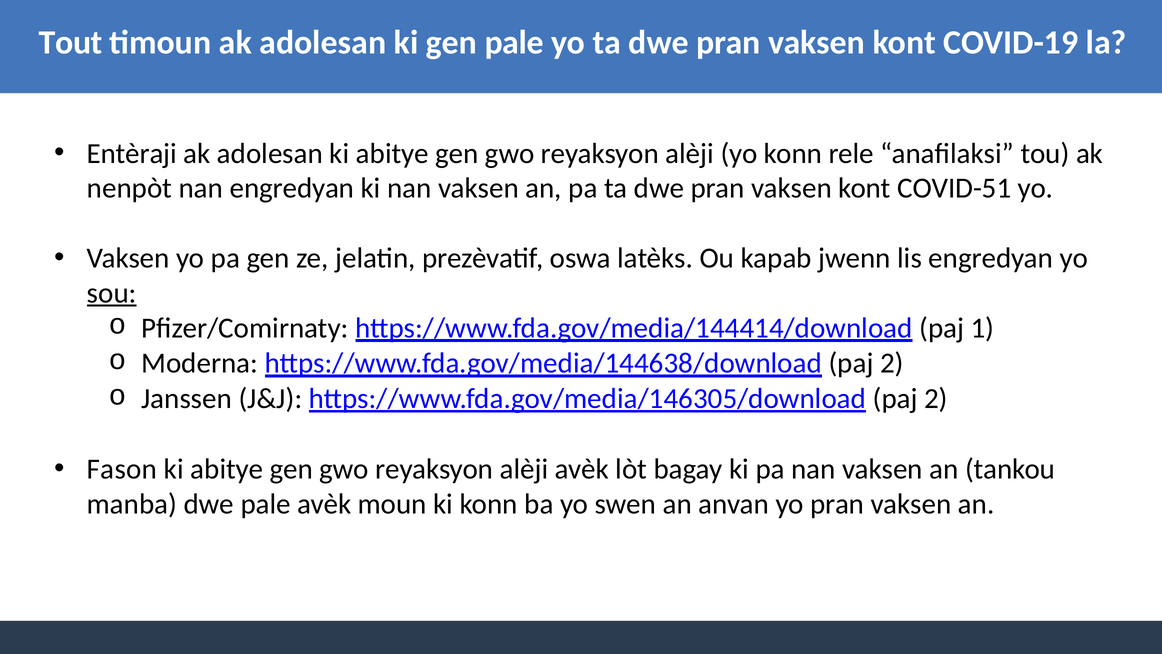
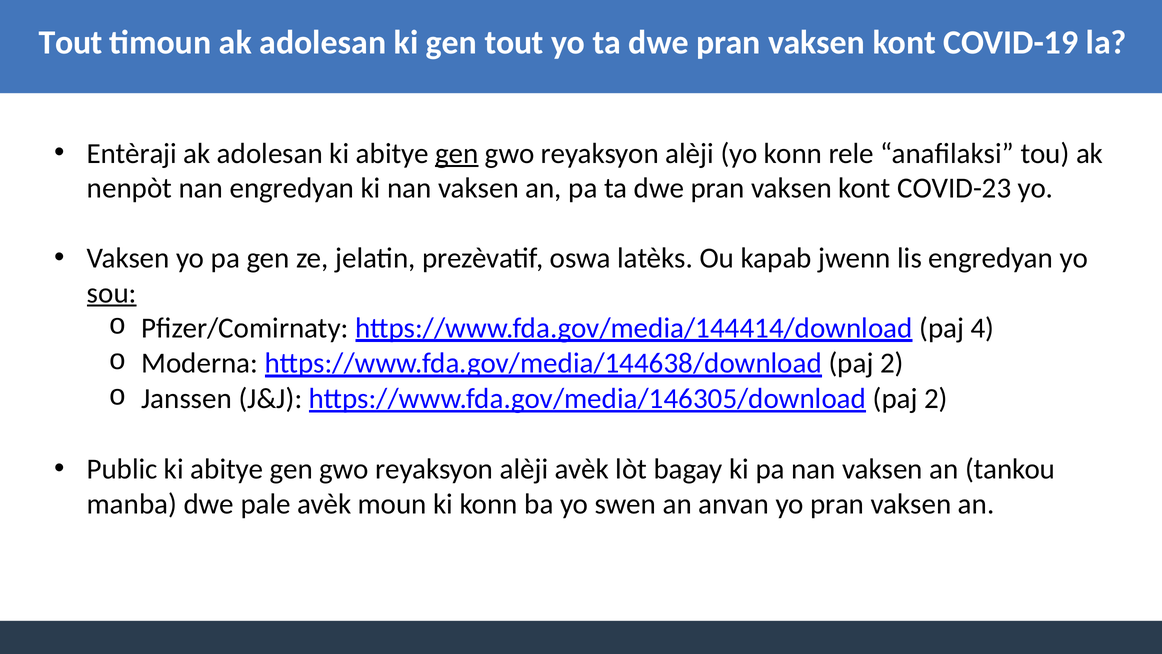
gen pale: pale -> tout
gen at (457, 153) underline: none -> present
COVID-51: COVID-51 -> COVID-23
1: 1 -> 4
Fason: Fason -> Public
